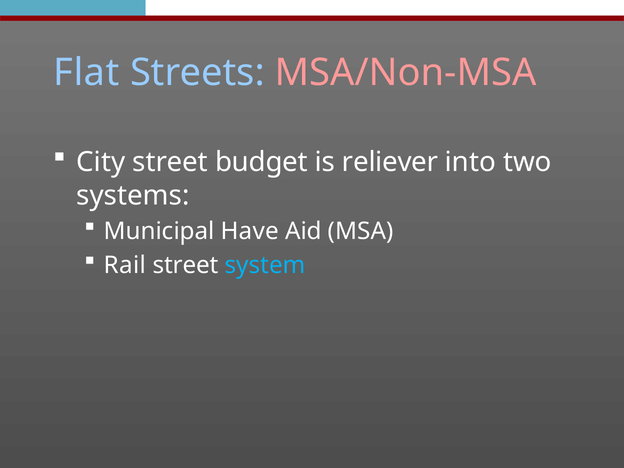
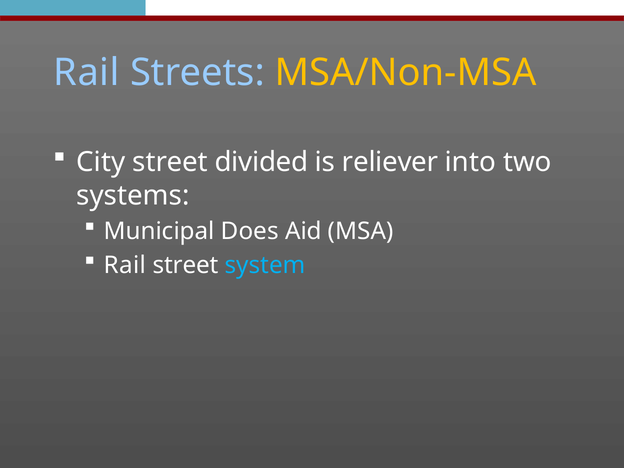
Flat at (86, 73): Flat -> Rail
MSA/Non-MSA colour: pink -> yellow
budget: budget -> divided
Have: Have -> Does
